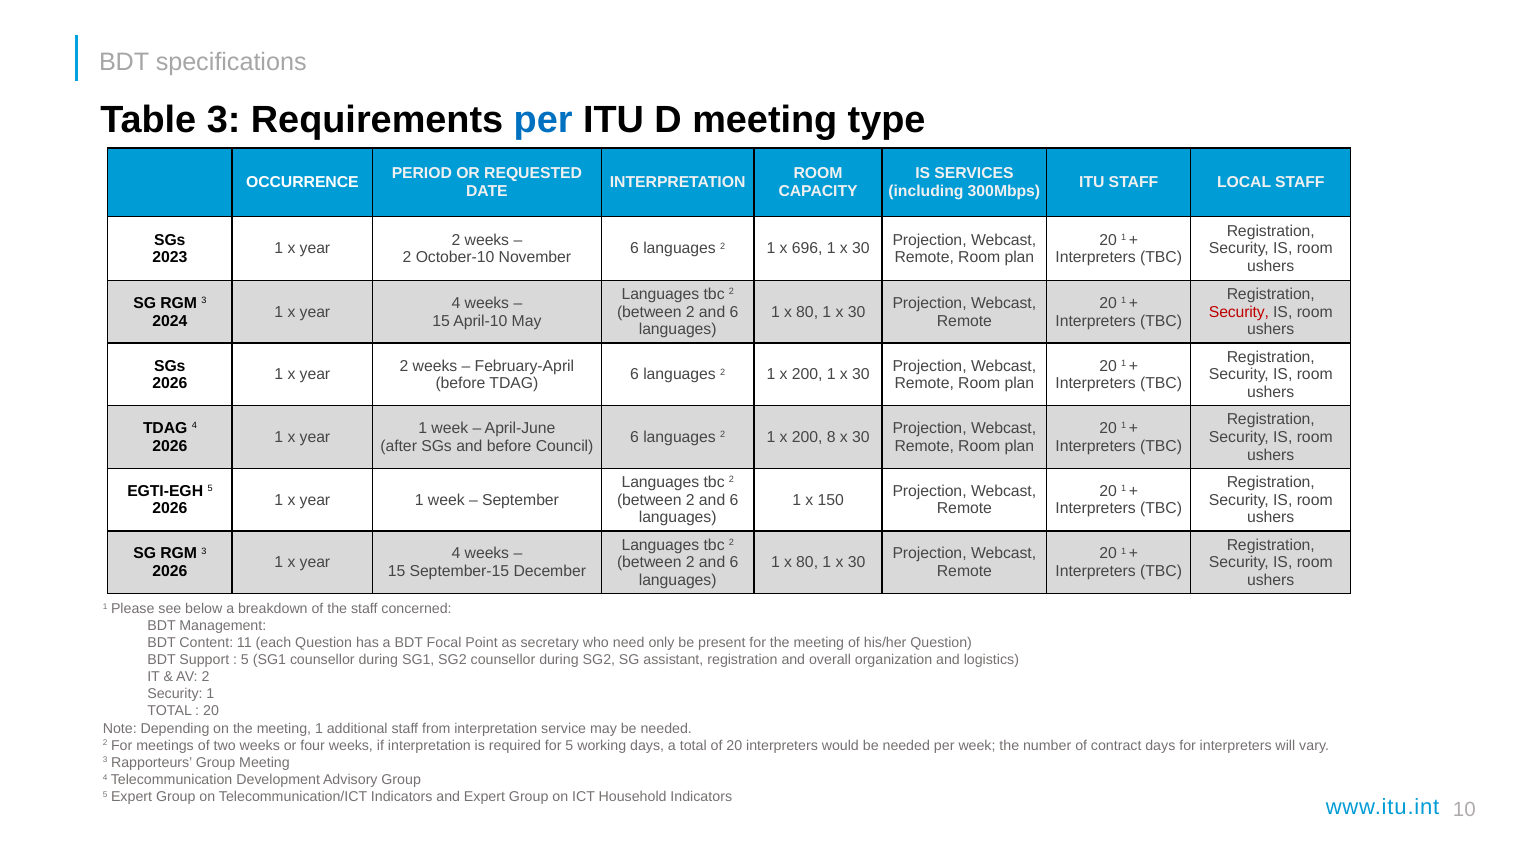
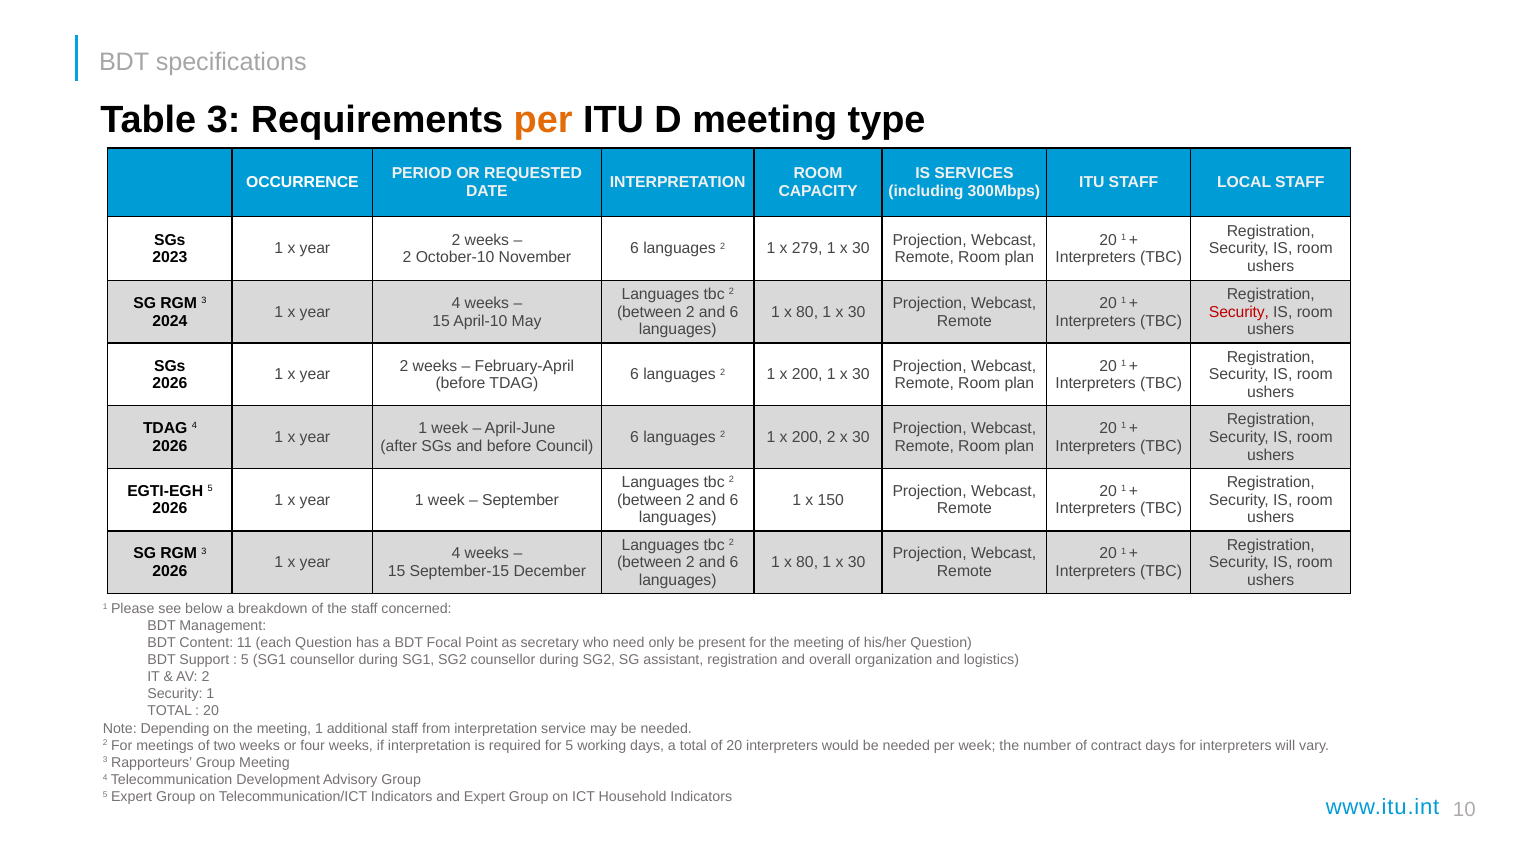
per at (543, 120) colour: blue -> orange
696: 696 -> 279
200 8: 8 -> 2
